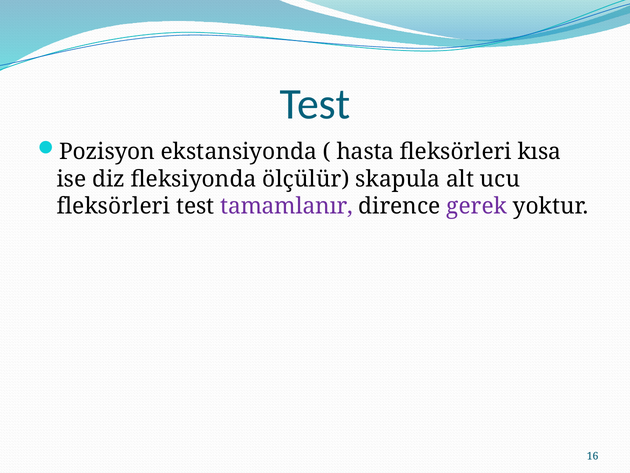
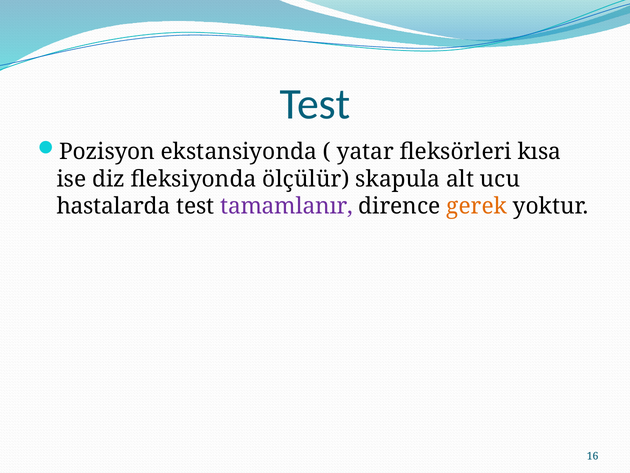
hasta: hasta -> yatar
fleksörleri at (113, 206): fleksörleri -> hastalarda
gerek colour: purple -> orange
